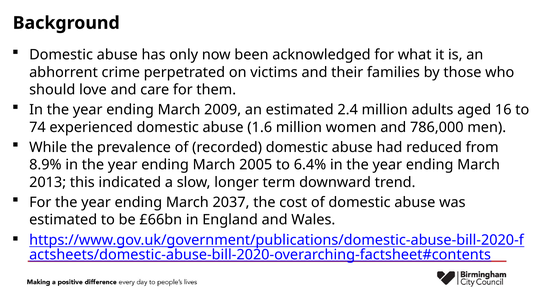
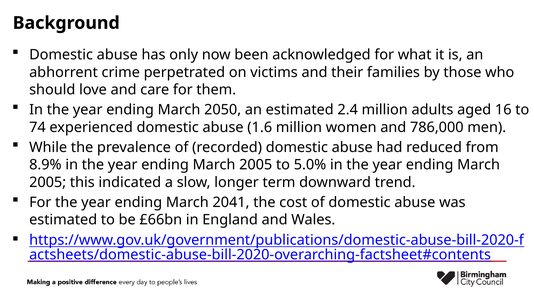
2009: 2009 -> 2050
6.4%: 6.4% -> 5.0%
2013 at (48, 182): 2013 -> 2005
2037: 2037 -> 2041
